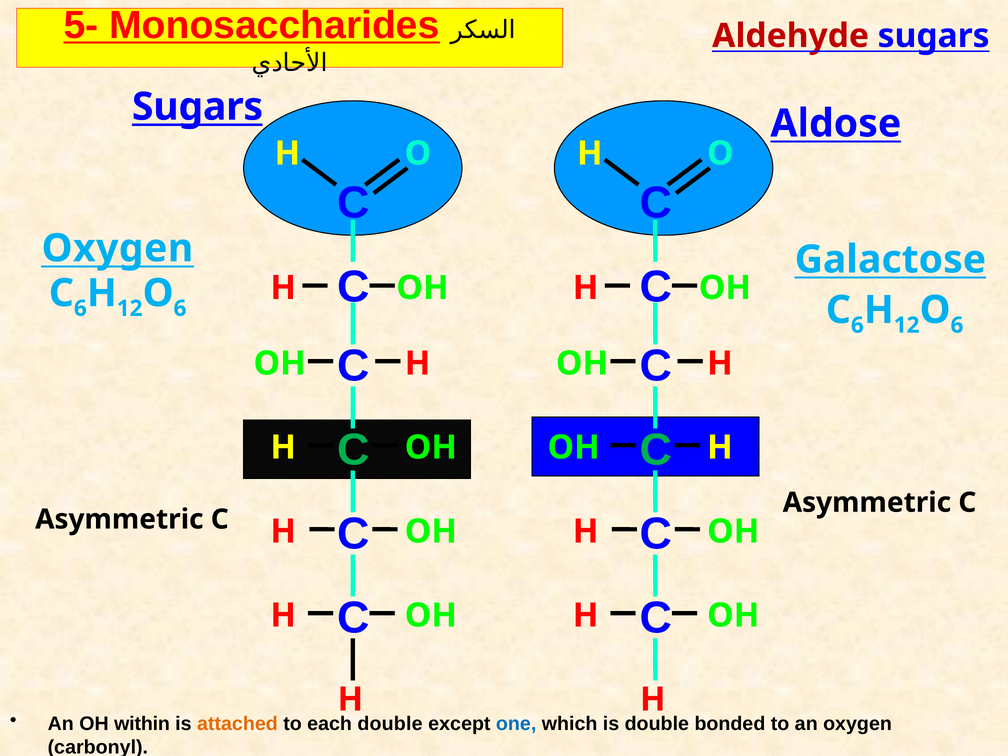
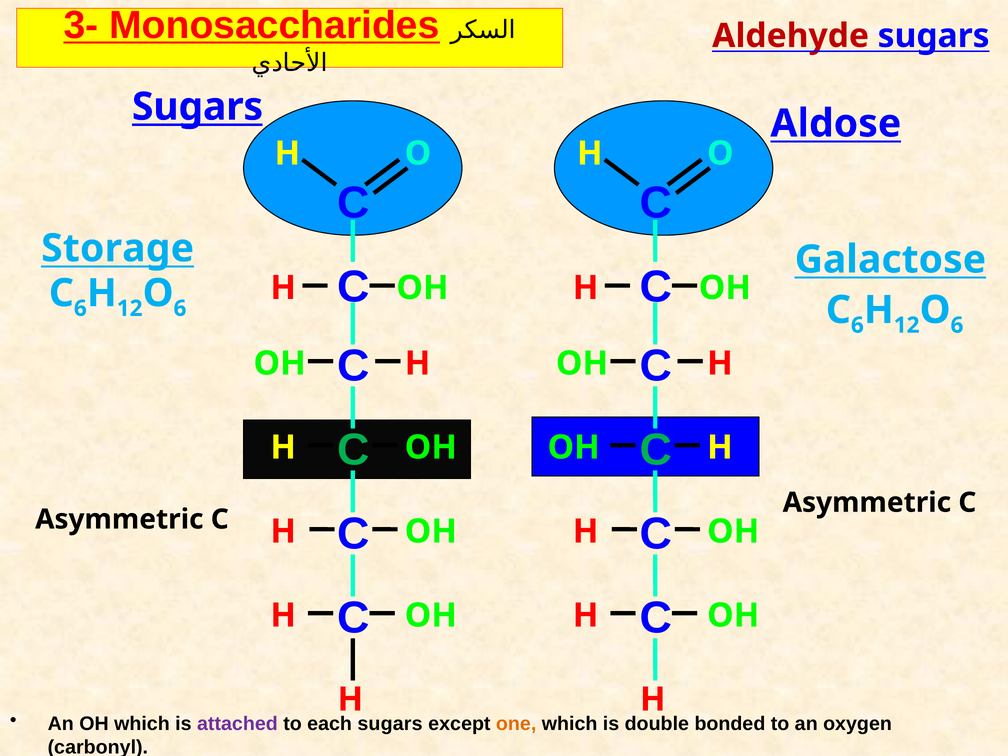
5-: 5- -> 3-
Oxygen at (117, 248): Oxygen -> Storage
OH within: within -> which
attached colour: orange -> purple
each double: double -> sugars
one colour: blue -> orange
